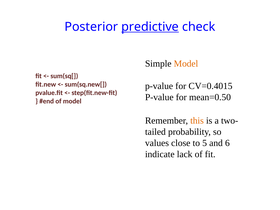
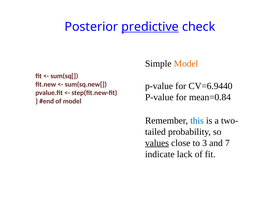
CV=0.4015: CV=0.4015 -> CV=6.9440
mean=0.50: mean=0.50 -> mean=0.84
this colour: orange -> blue
values underline: none -> present
5: 5 -> 3
6: 6 -> 7
